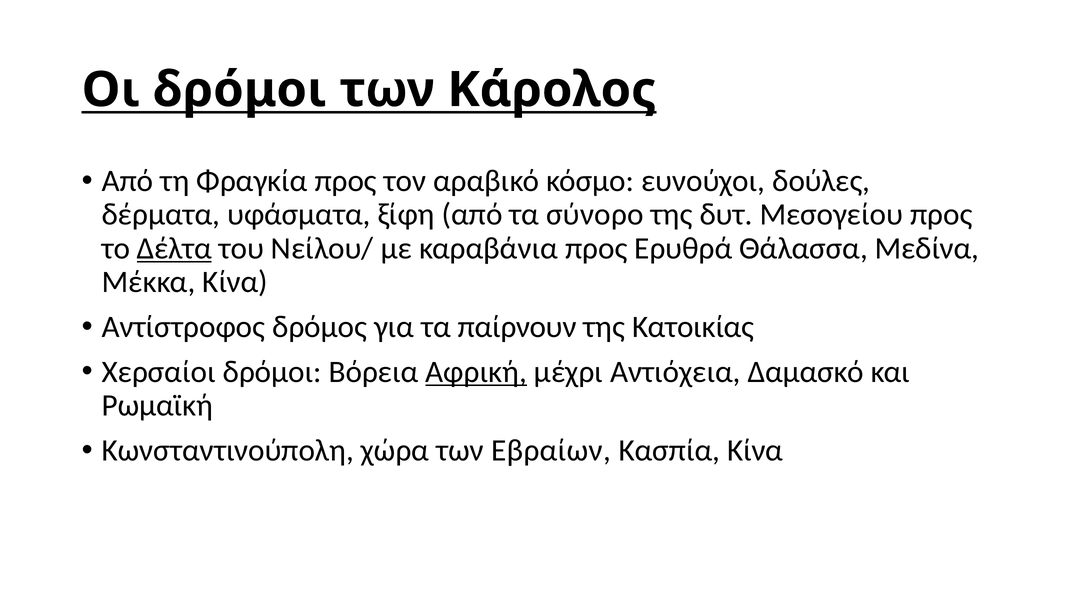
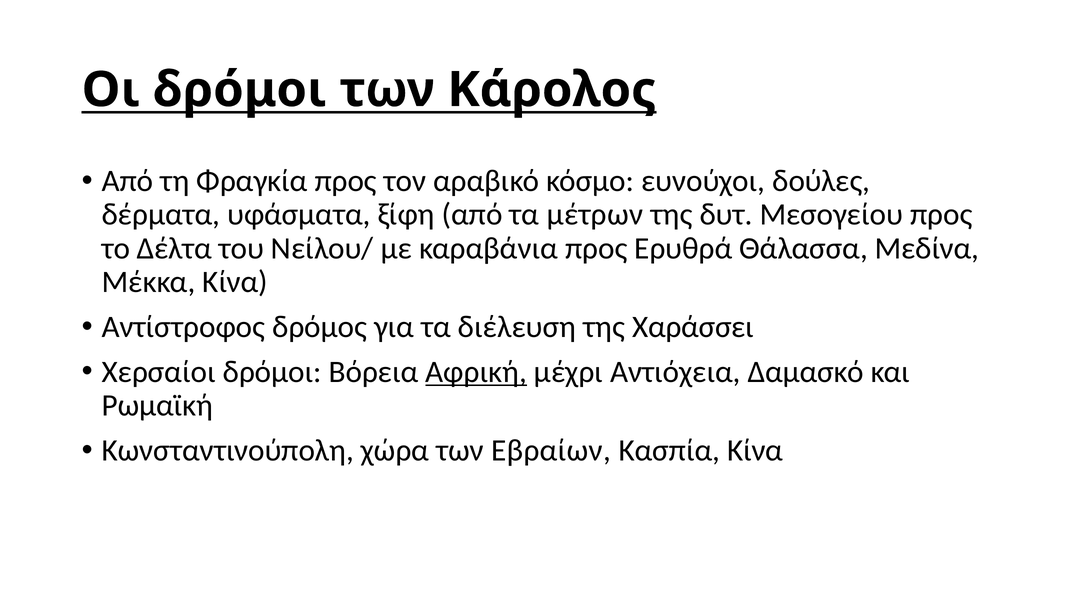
σύνορο: σύνορο -> μέτρων
Δέλτα underline: present -> none
παίρνουν: παίρνουν -> διέλευση
Κατοικίας: Κατοικίας -> Χαράσσει
